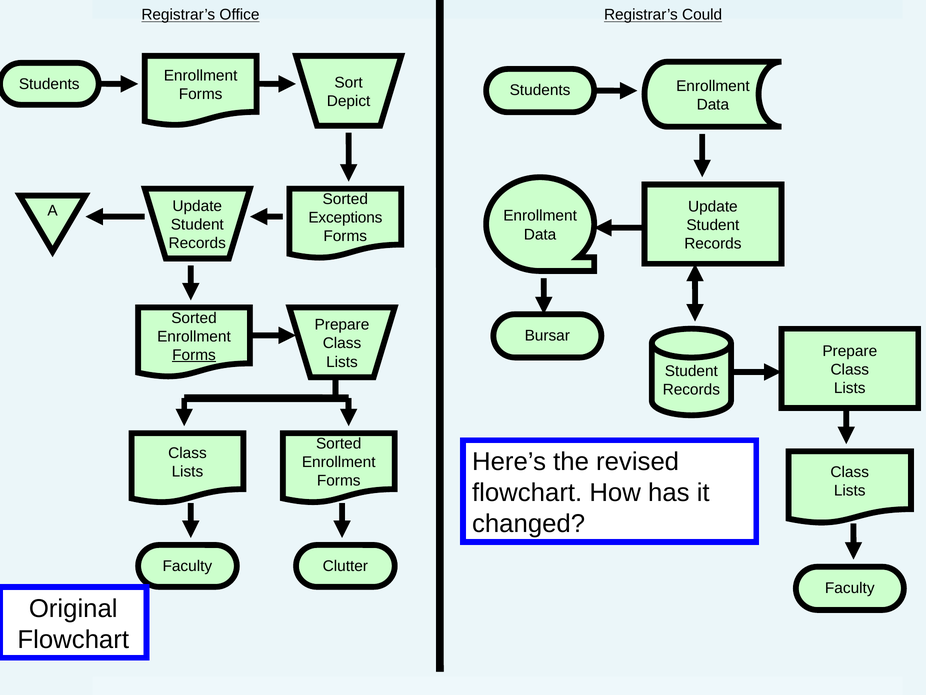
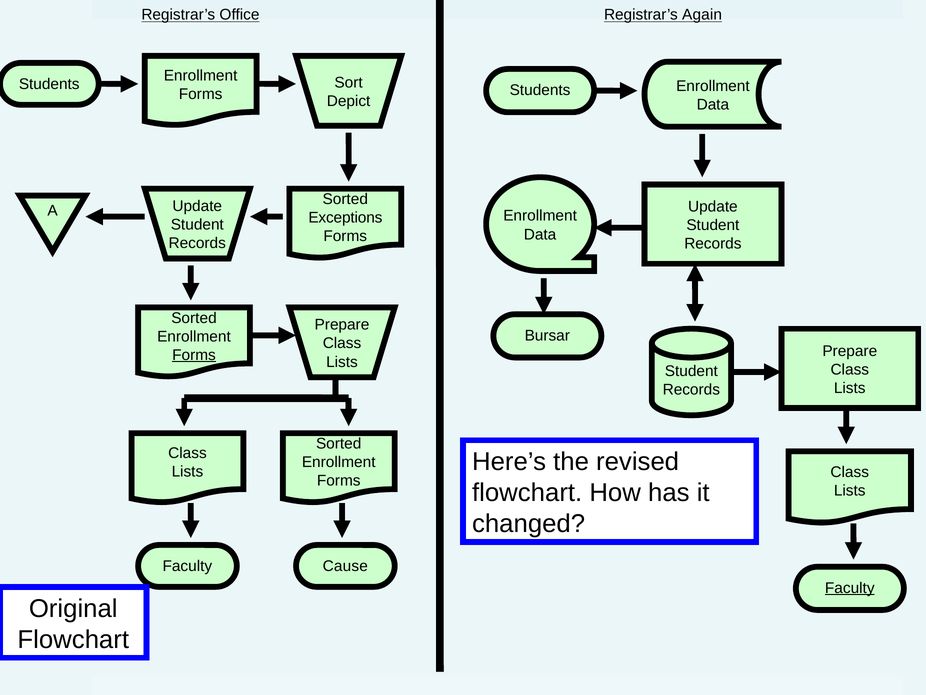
Could: Could -> Again
Clutter: Clutter -> Cause
Faculty at (850, 588) underline: none -> present
